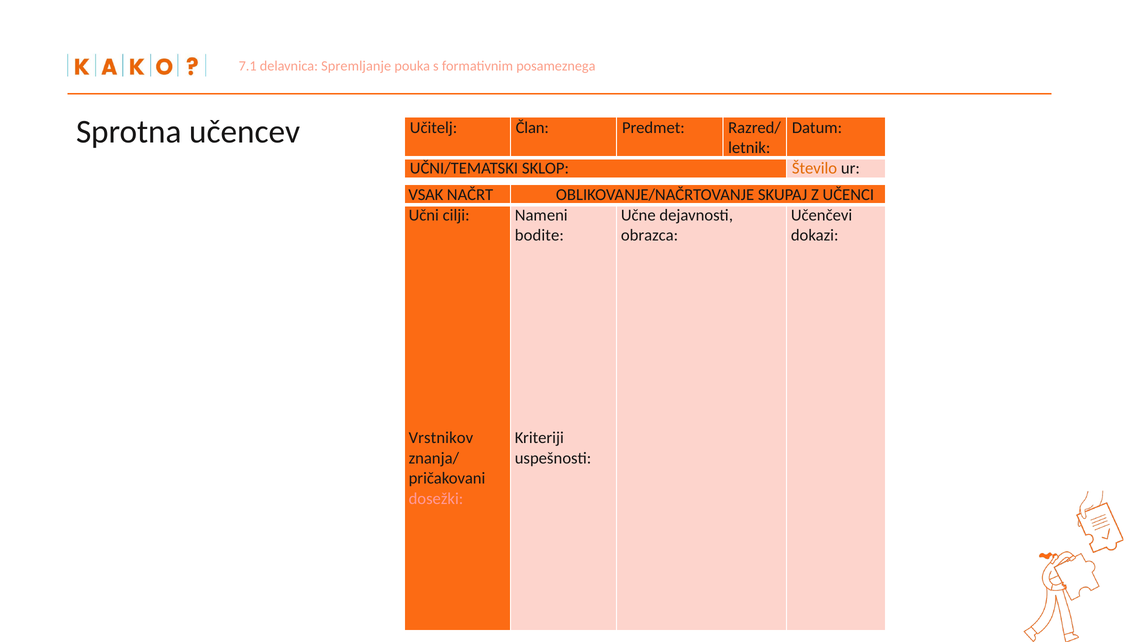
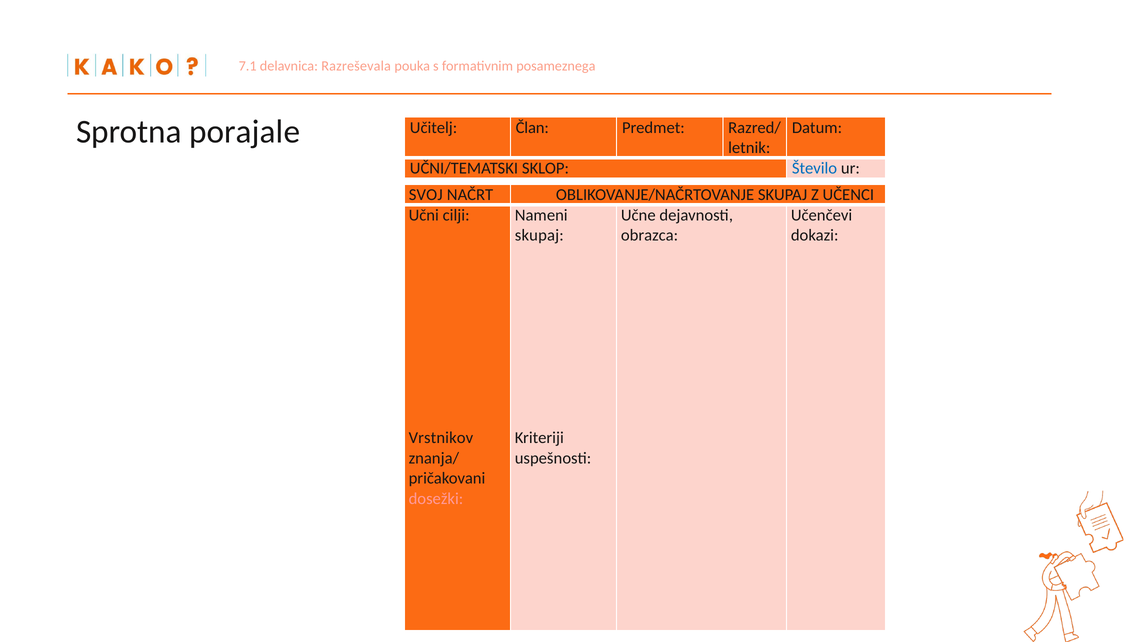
Spremljanje: Spremljanje -> Razreševala
učencev: učencev -> porajale
Število colour: orange -> blue
VSAK: VSAK -> SVOJ
bodite at (539, 235): bodite -> skupaj
